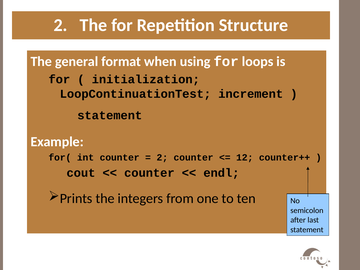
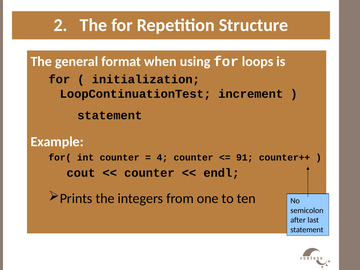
2 at (162, 158): 2 -> 4
12: 12 -> 91
